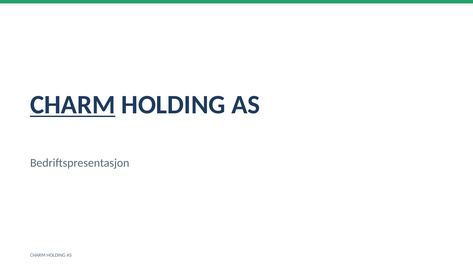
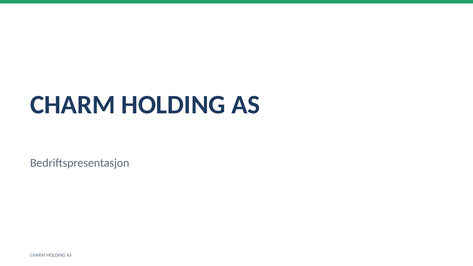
CHARM at (73, 105) underline: present -> none
